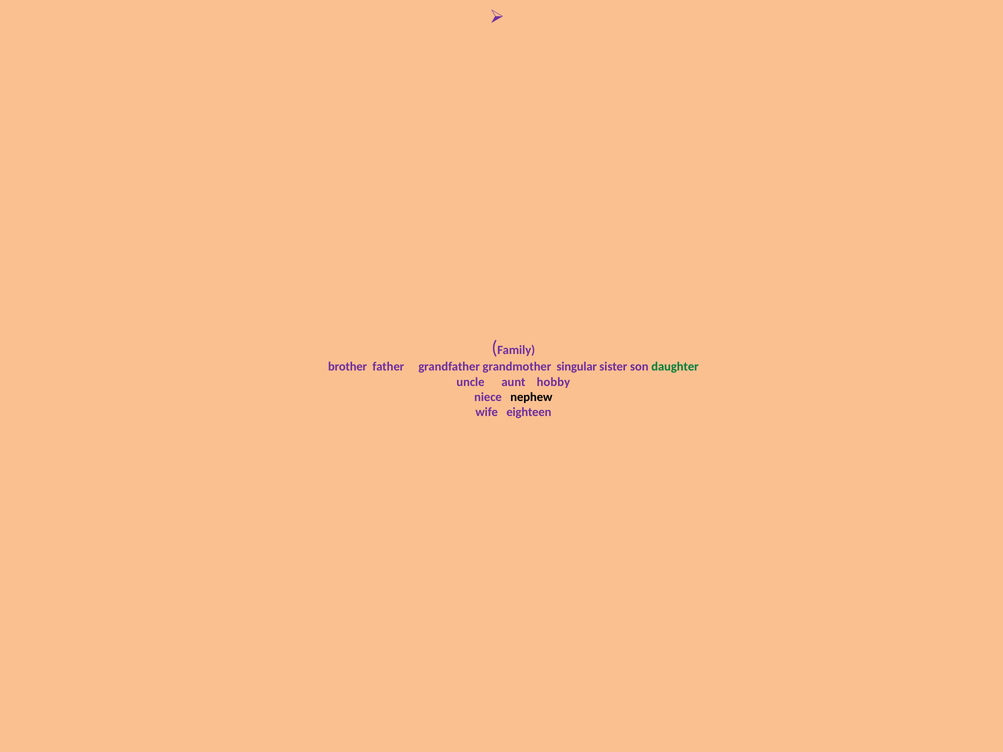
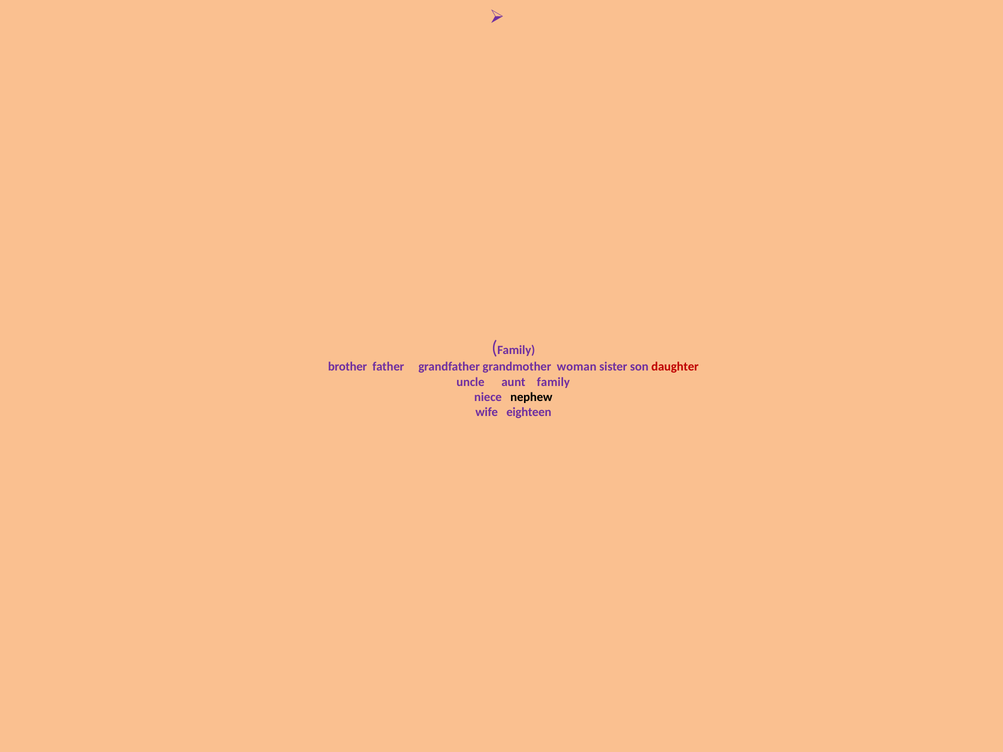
singular: singular -> woman
daughter colour: green -> red
aunt hobby: hobby -> family
